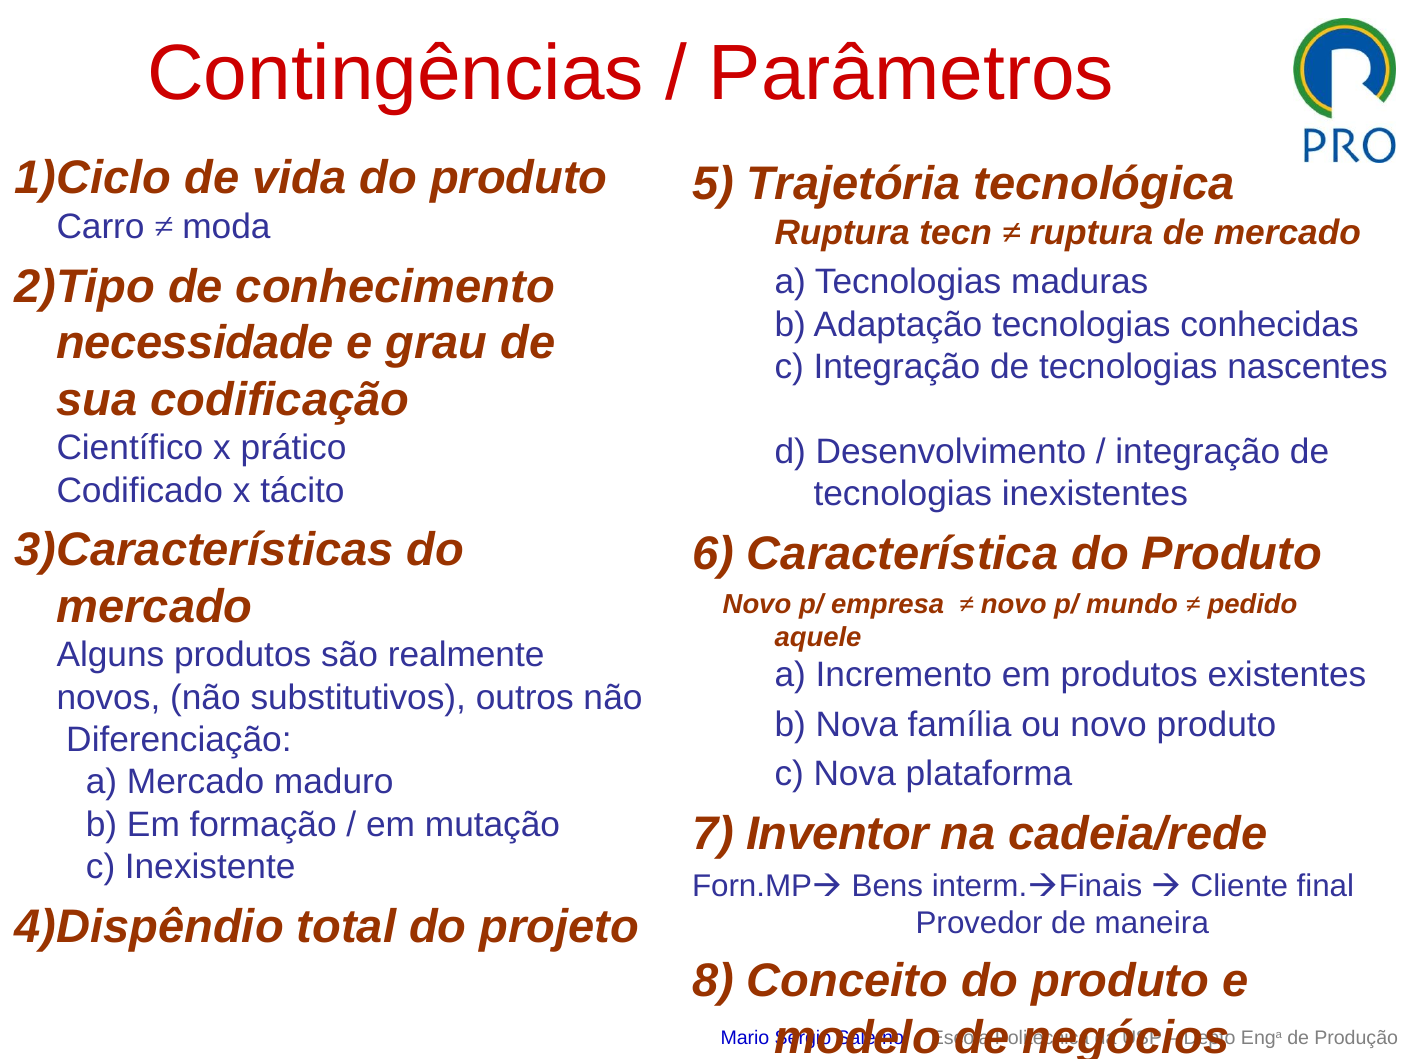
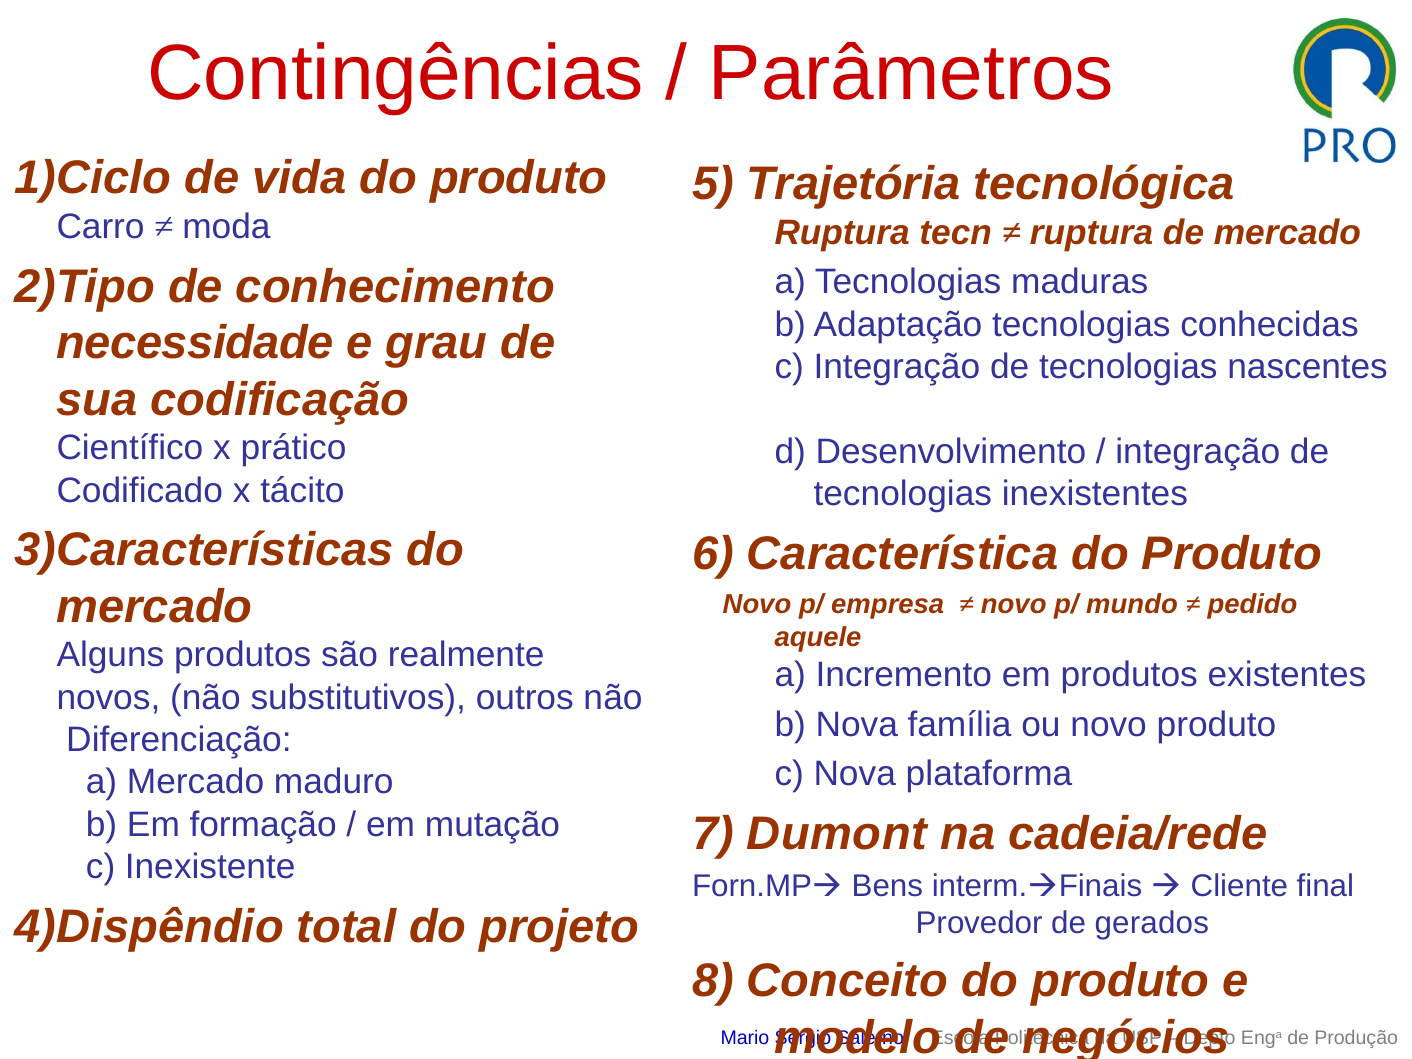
Inventor: Inventor -> Dumont
maneira: maneira -> gerados
